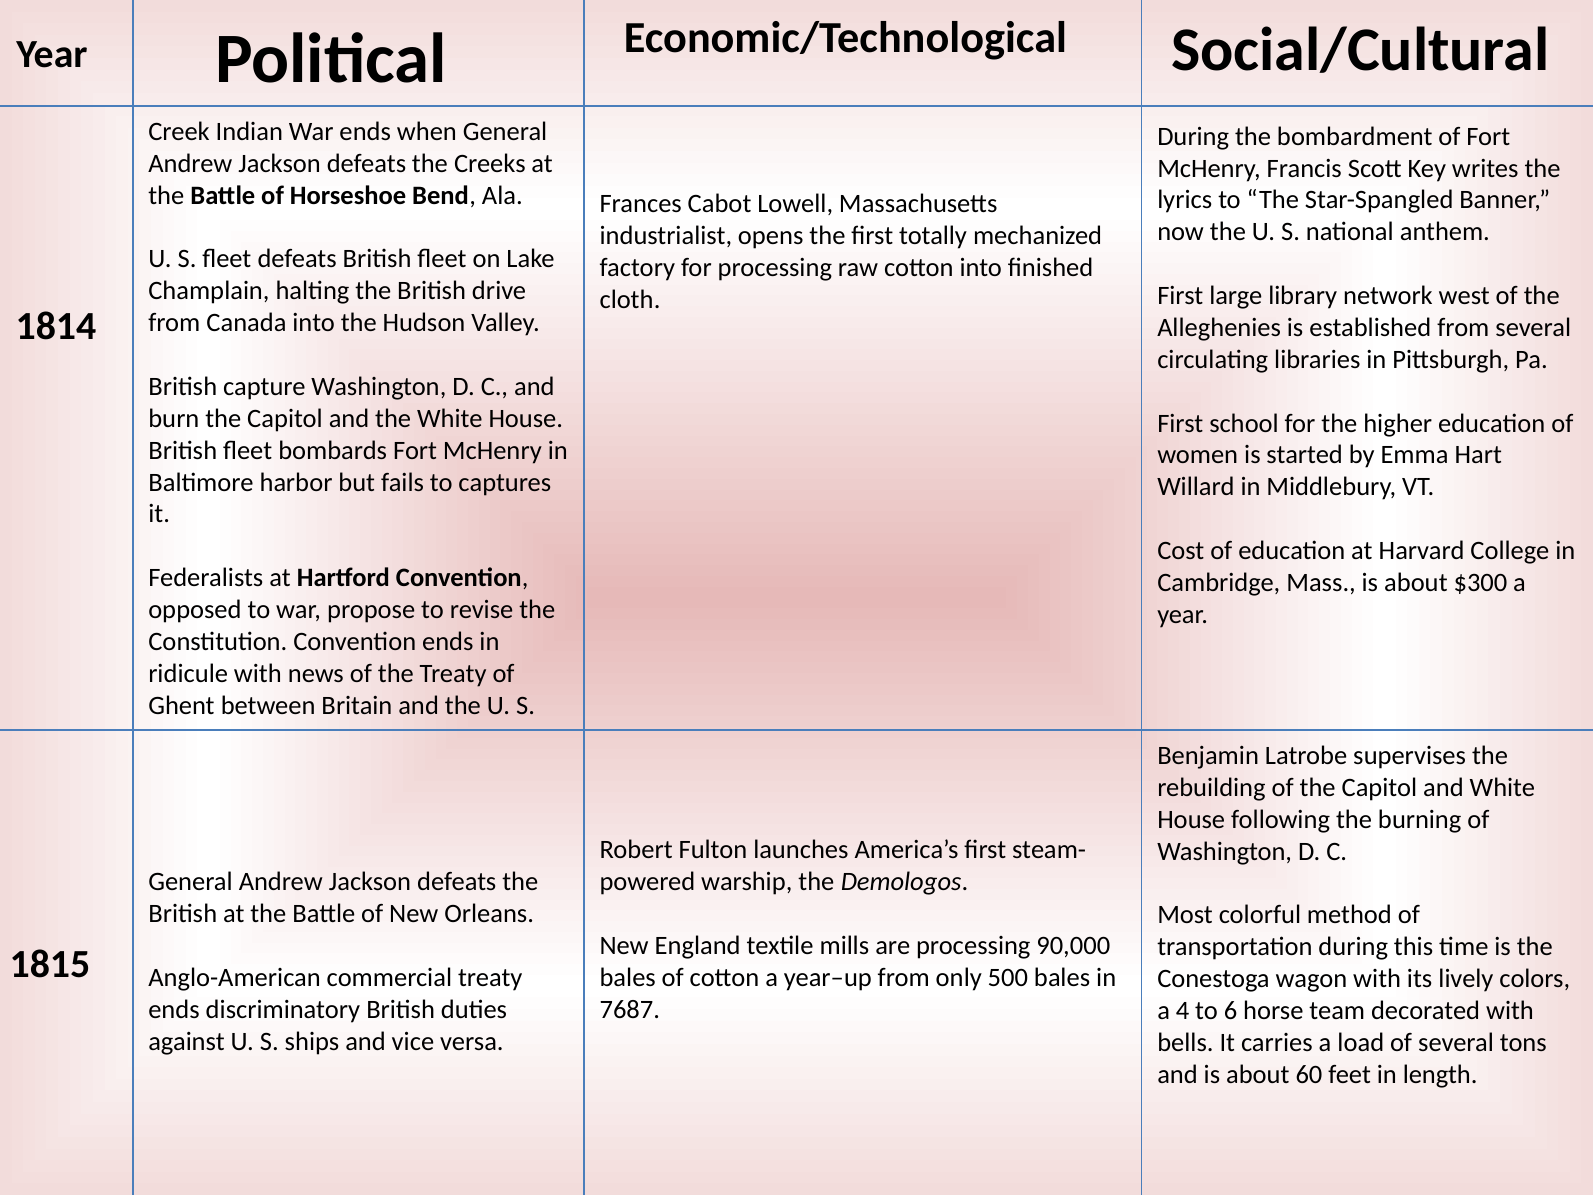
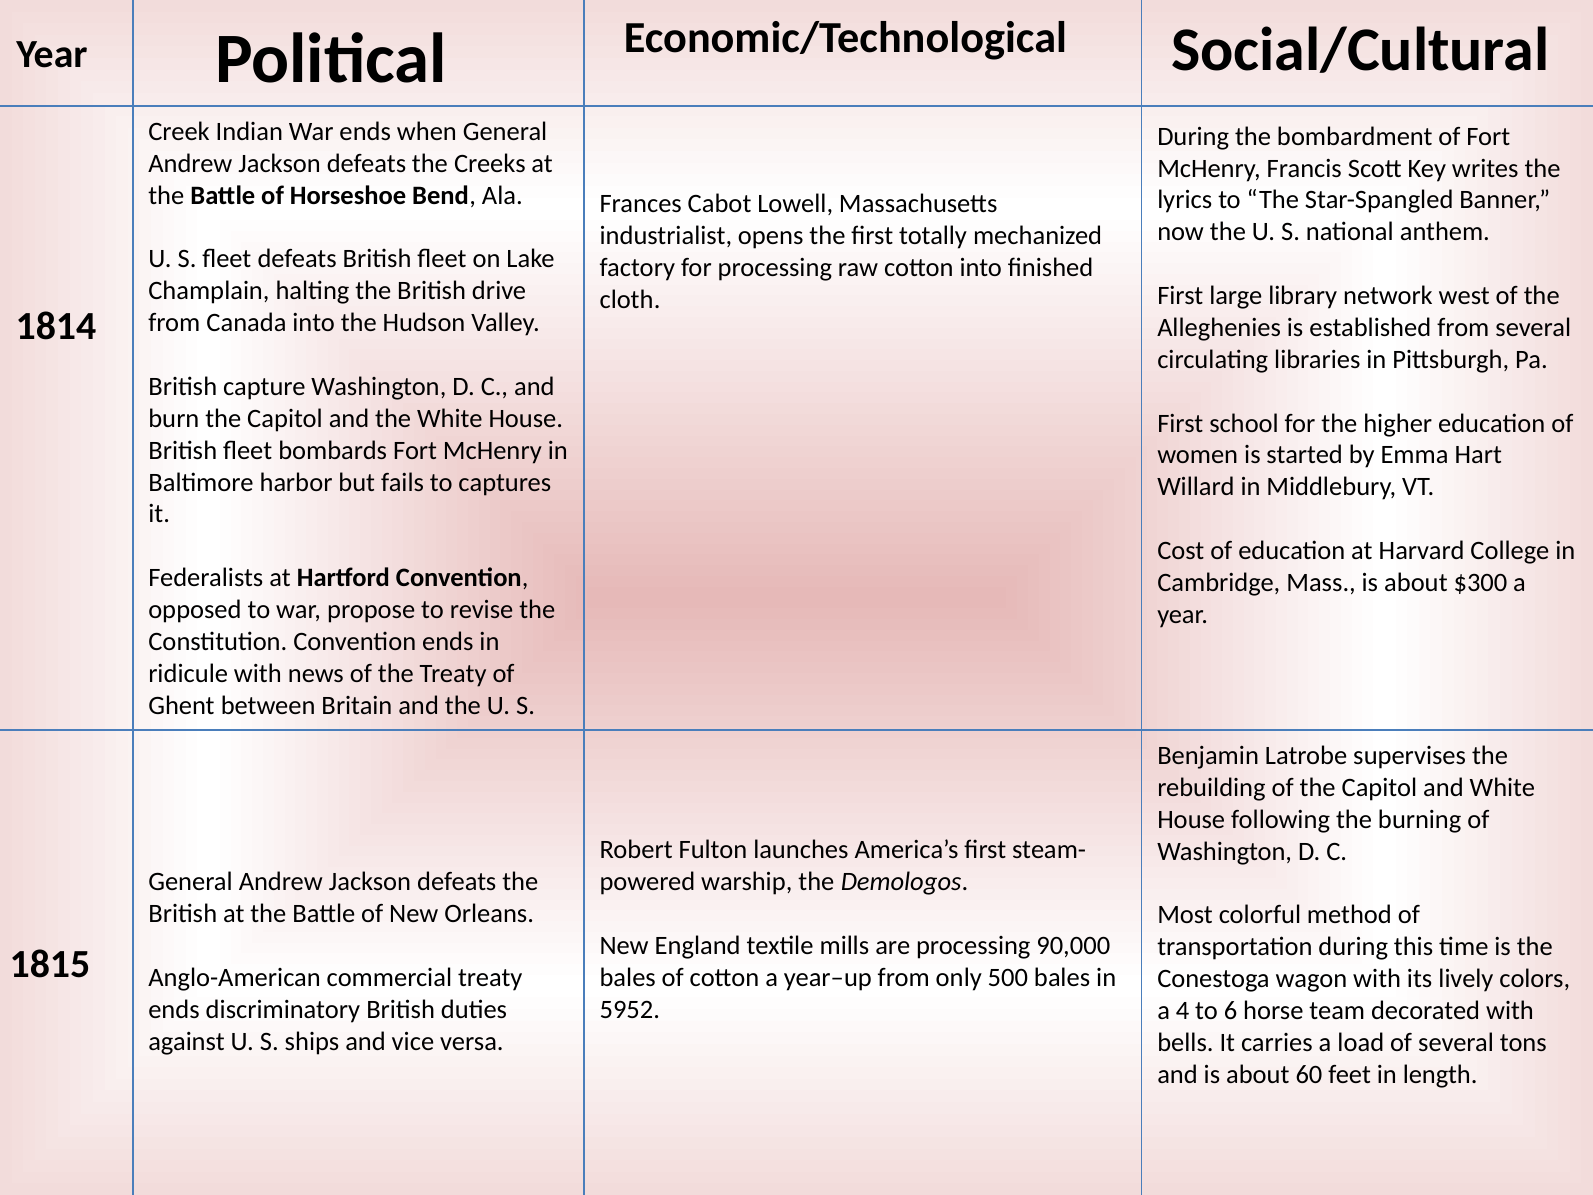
7687: 7687 -> 5952
